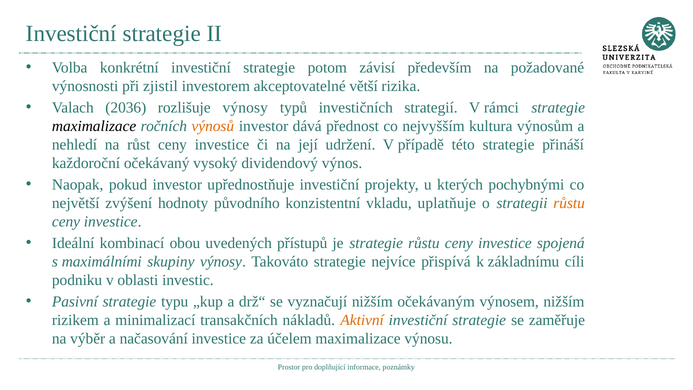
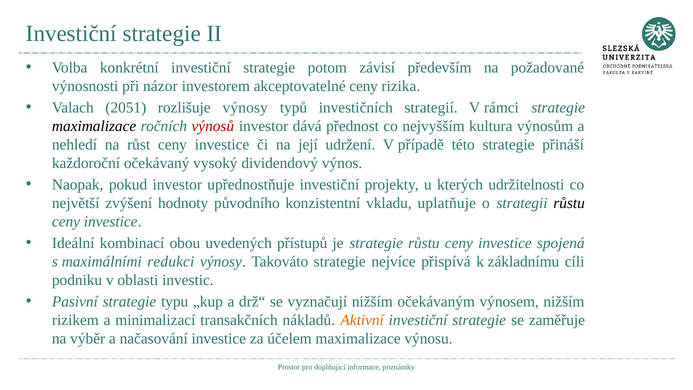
zjistil: zjistil -> názor
akceptovatelné větší: větší -> ceny
2036: 2036 -> 2051
výnosů colour: orange -> red
pochybnými: pochybnými -> udržitelnosti
růstu at (569, 203) colour: orange -> black
skupiny: skupiny -> redukci
